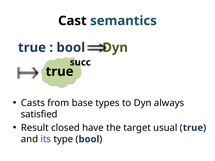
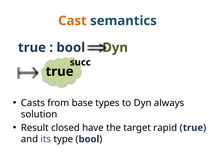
Cast colour: black -> orange
satisfied: satisfied -> solution
usual: usual -> rapid
